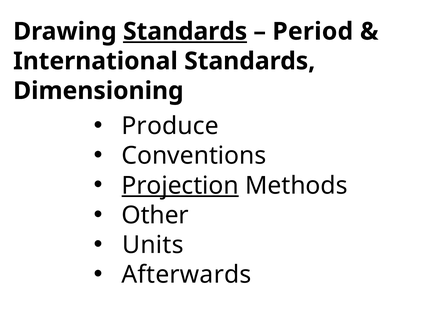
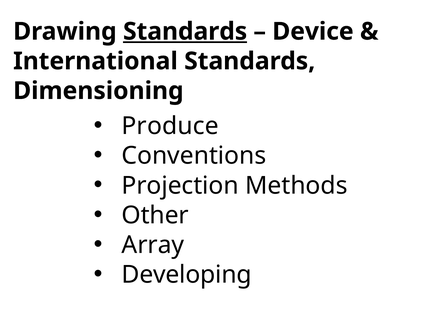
Period: Period -> Device
Projection underline: present -> none
Units: Units -> Array
Afterwards: Afterwards -> Developing
